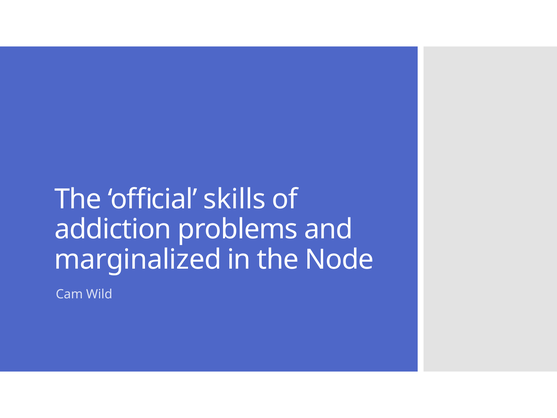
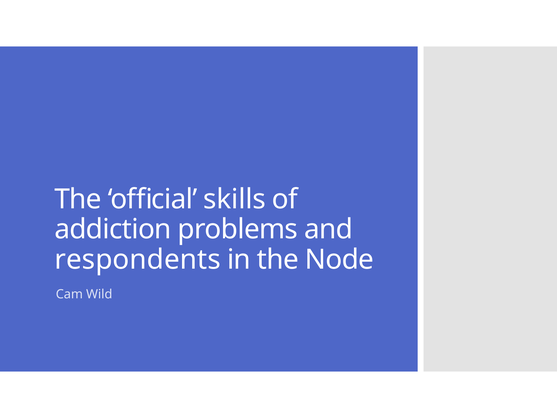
marginalized: marginalized -> respondents
